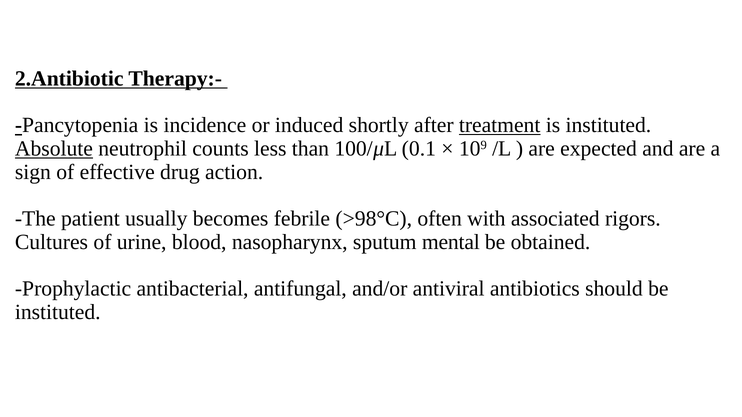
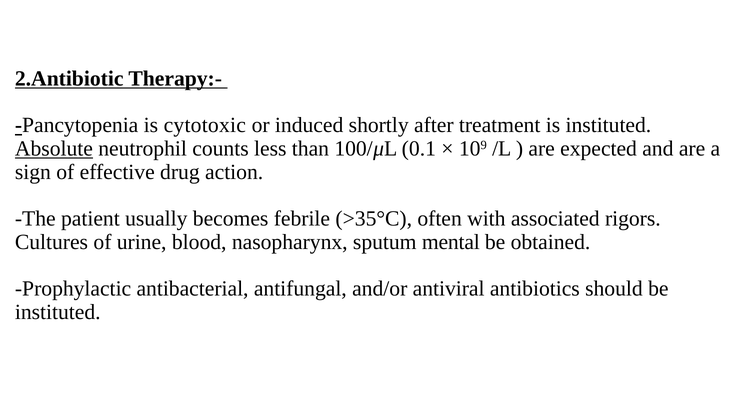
incidence: incidence -> cytotoxic
treatment underline: present -> none
>98°C: >98°C -> >35°C
